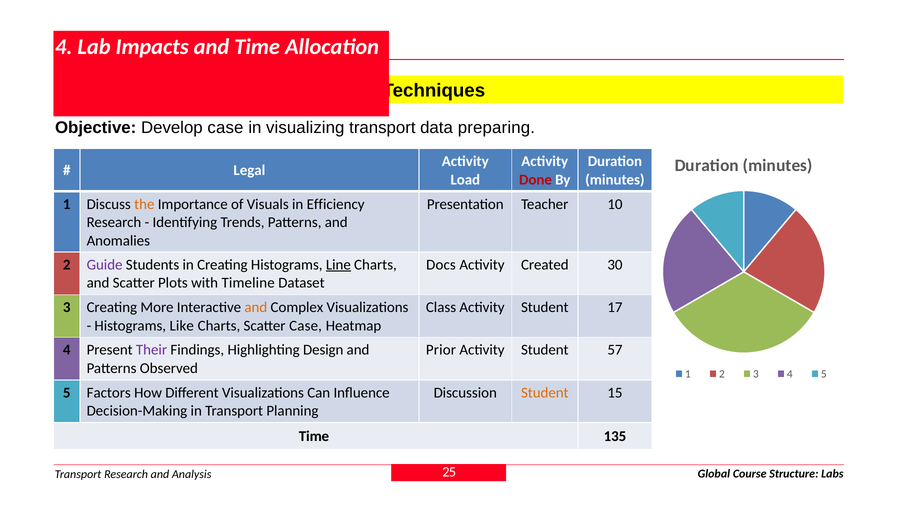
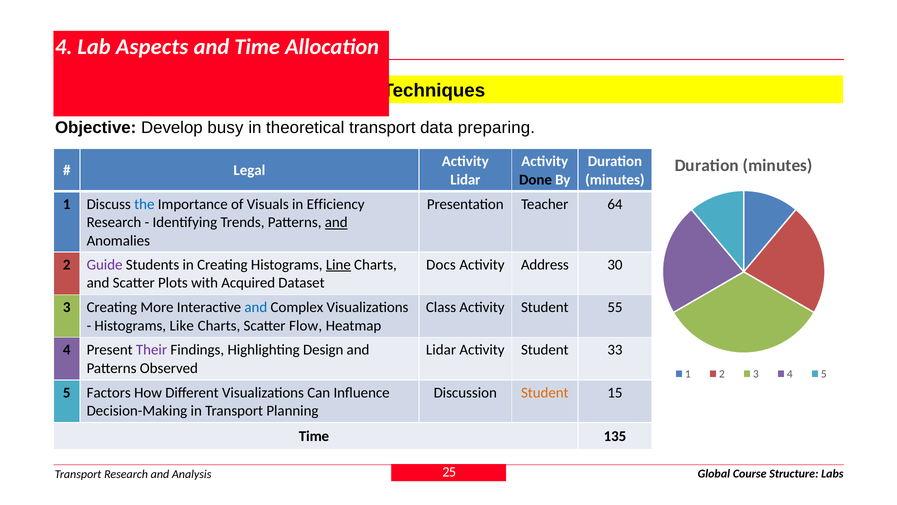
Impacts: Impacts -> Aspects
Develop case: case -> busy
visualizing: visualizing -> theoretical
Load at (465, 180): Load -> Lidar
Done colour: red -> black
the colour: orange -> blue
10: 10 -> 64
and at (336, 222) underline: none -> present
Created: Created -> Address
Timeline: Timeline -> Acquired
and at (256, 307) colour: orange -> blue
17: 17 -> 55
Scatter Case: Case -> Flow
Prior at (441, 350): Prior -> Lidar
57: 57 -> 33
